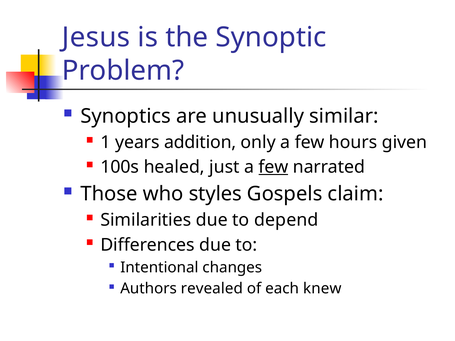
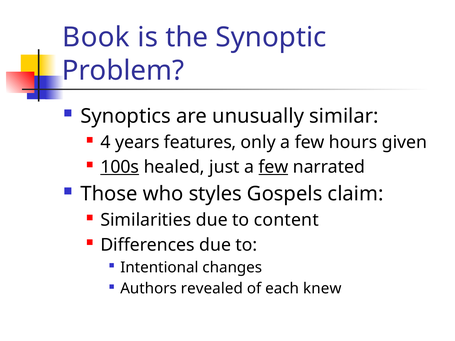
Jesus: Jesus -> Book
1: 1 -> 4
addition: addition -> features
100s underline: none -> present
depend: depend -> content
